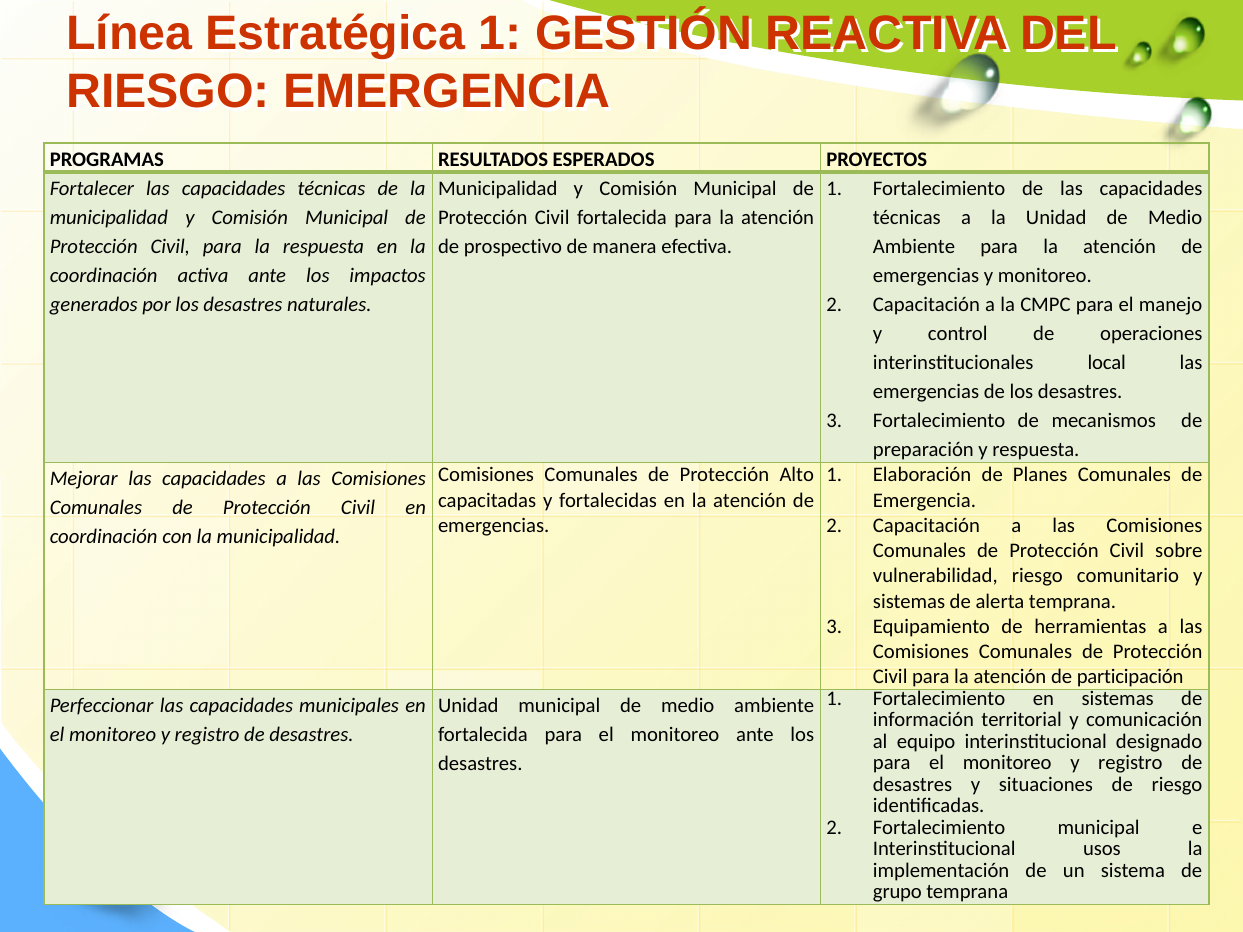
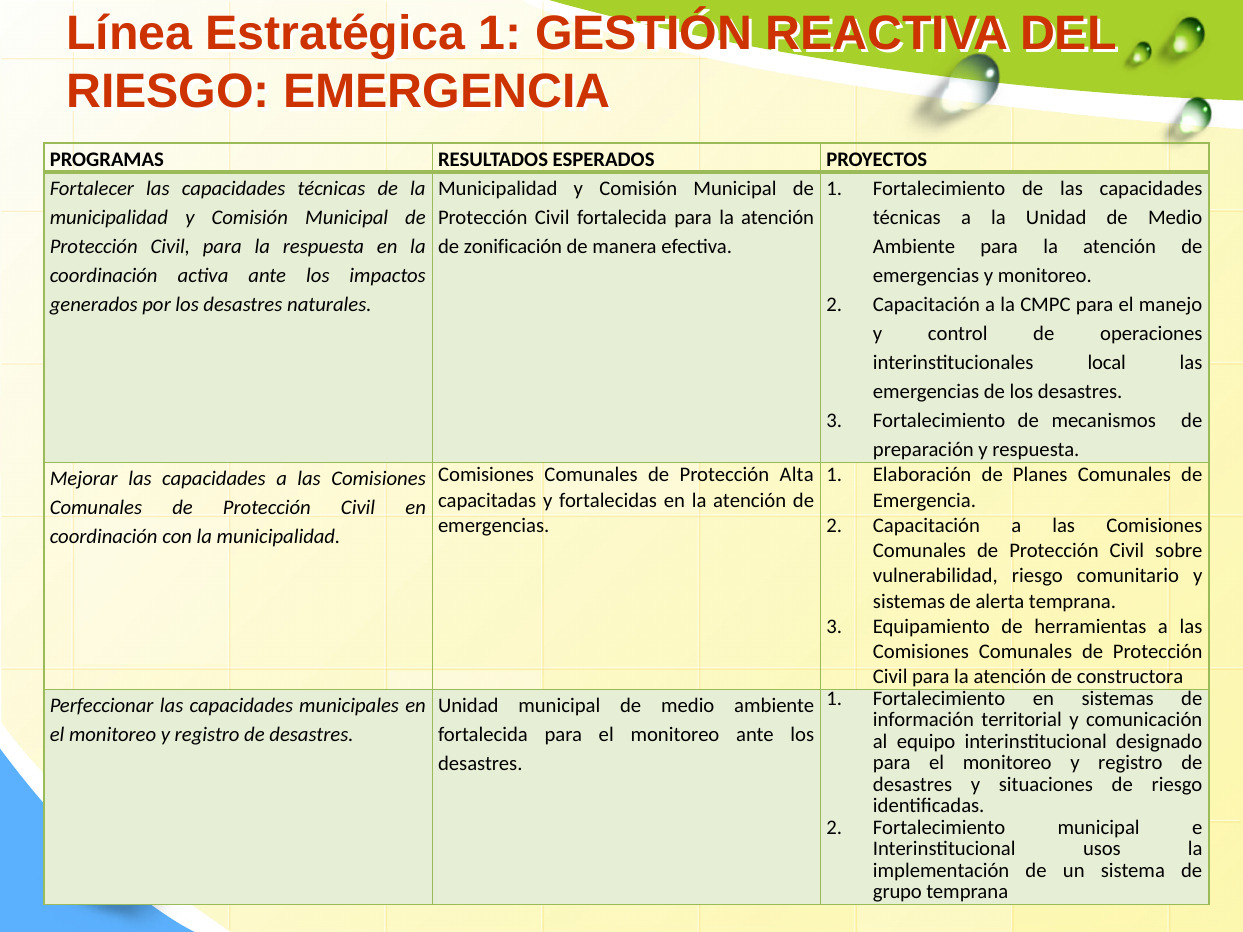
prospectivo: prospectivo -> zonificación
Alto: Alto -> Alta
participación: participación -> constructora
